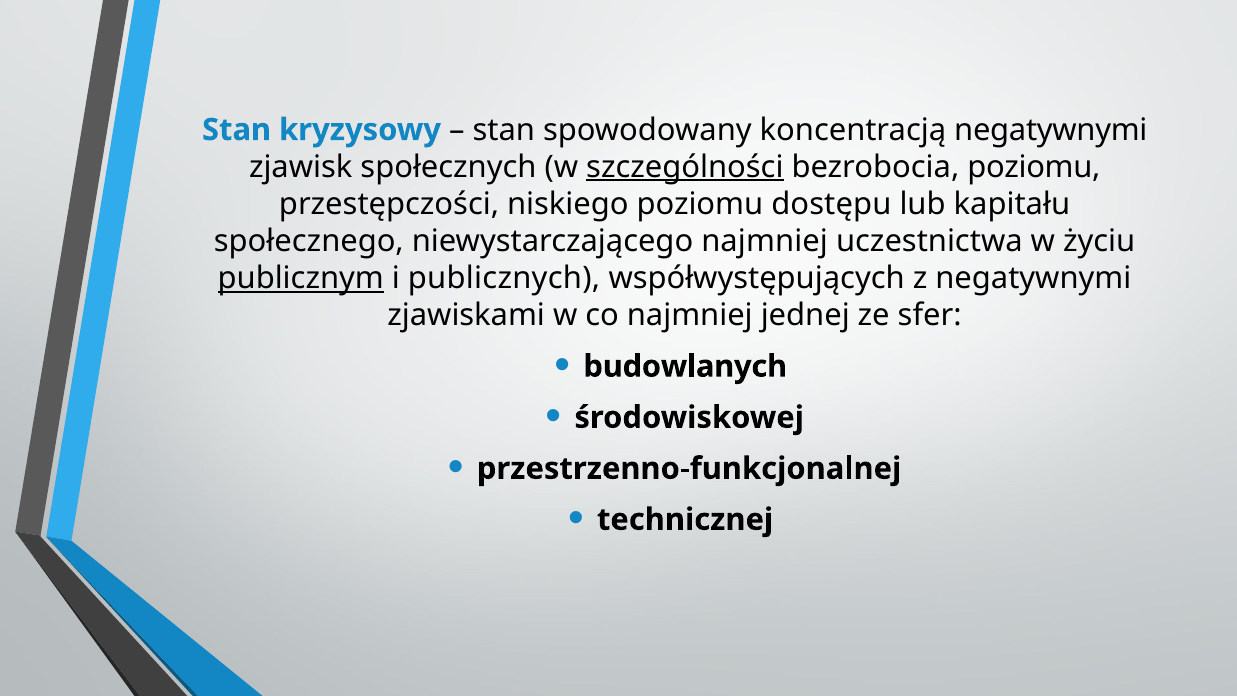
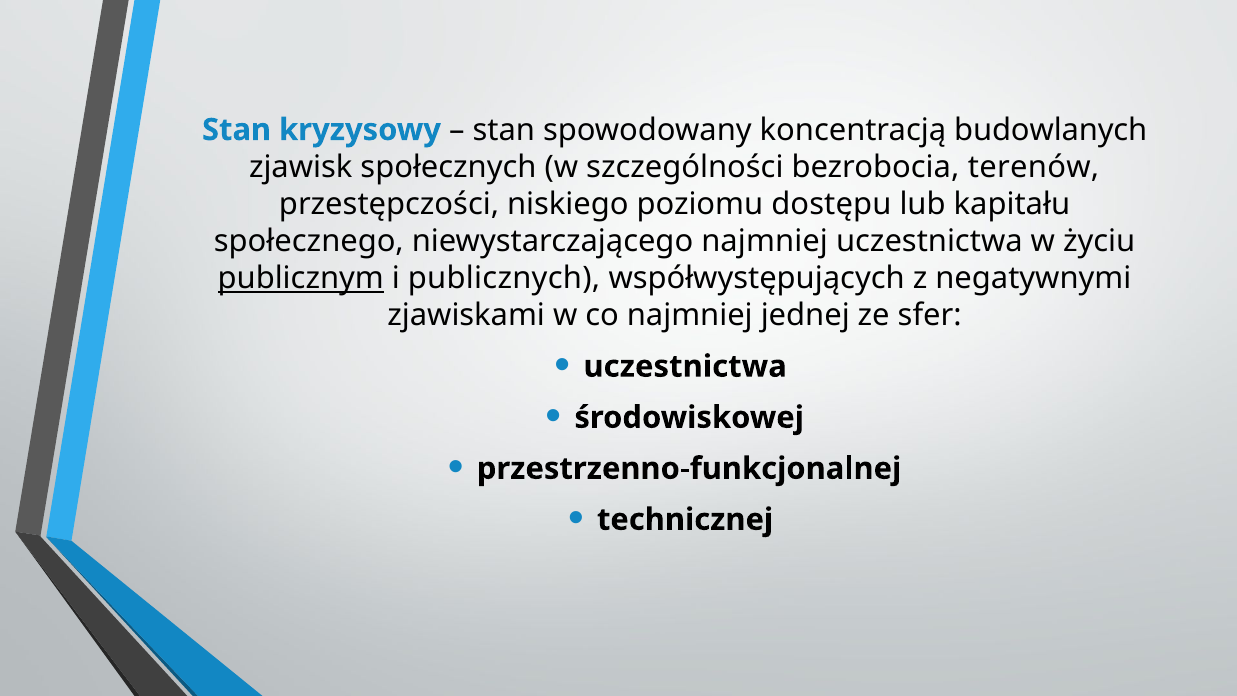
koncentracją negatywnymi: negatywnymi -> budowlanych
szczególności underline: present -> none
bezrobocia poziomu: poziomu -> terenów
budowlanych at (685, 366): budowlanych -> uczestnictwa
